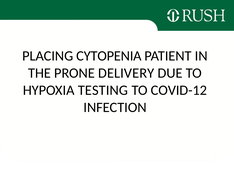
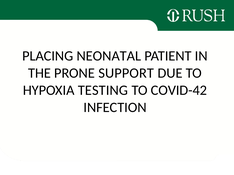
CYTOPENIA: CYTOPENIA -> NEONATAL
DELIVERY: DELIVERY -> SUPPORT
COVID-12: COVID-12 -> COVID-42
